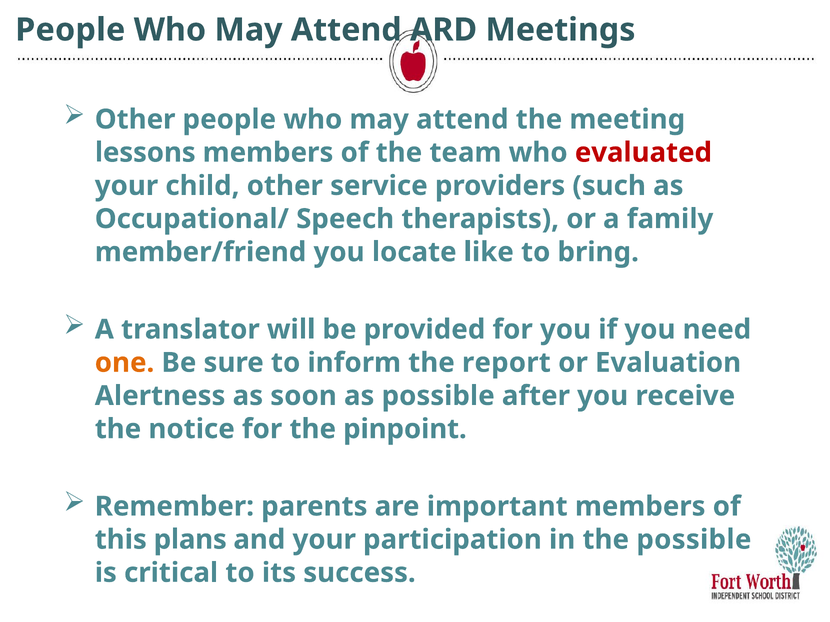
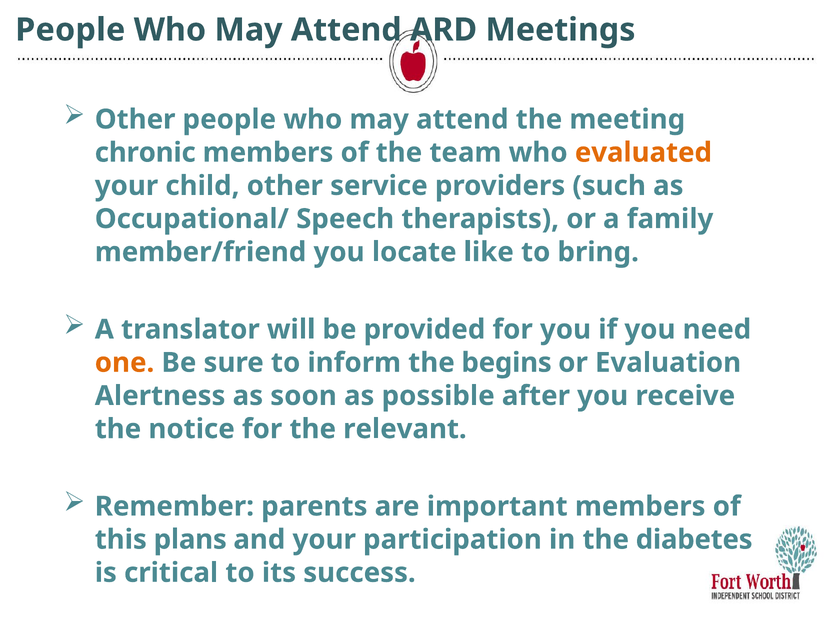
lessons: lessons -> chronic
evaluated colour: red -> orange
report: report -> begins
pinpoint: pinpoint -> relevant
the possible: possible -> diabetes
